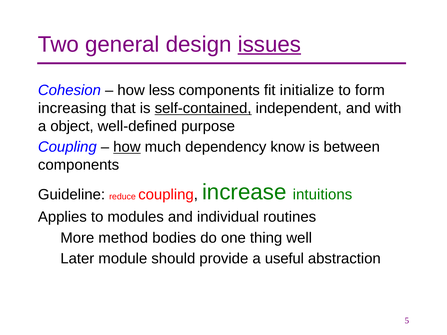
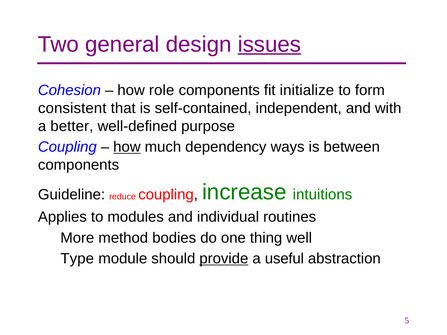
less: less -> role
increasing: increasing -> consistent
self-contained underline: present -> none
object: object -> better
know: know -> ways
Later: Later -> Type
provide underline: none -> present
